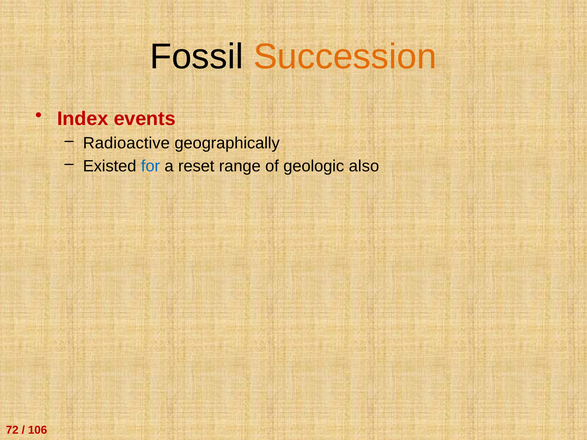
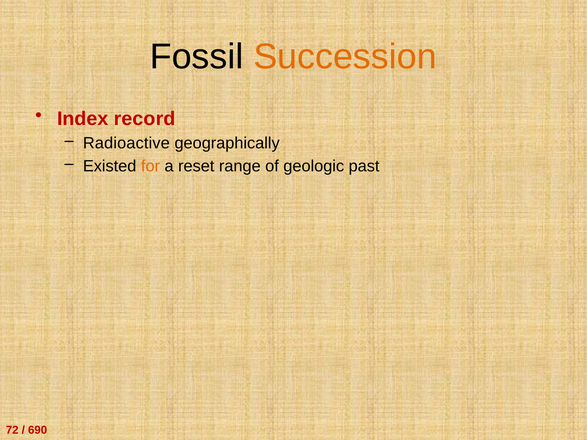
events: events -> record
for colour: blue -> orange
also: also -> past
106: 106 -> 690
